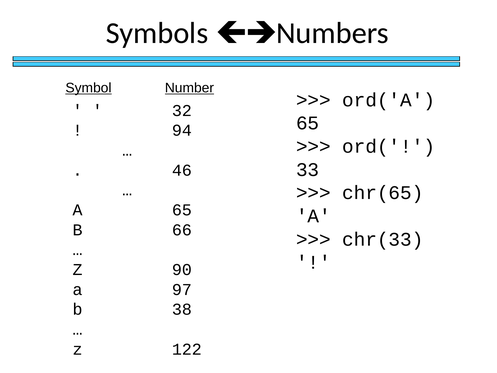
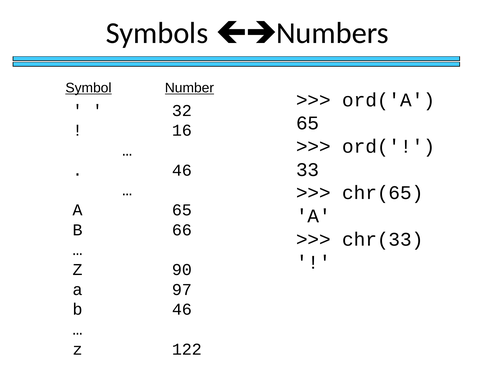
94: 94 -> 16
b 38: 38 -> 46
